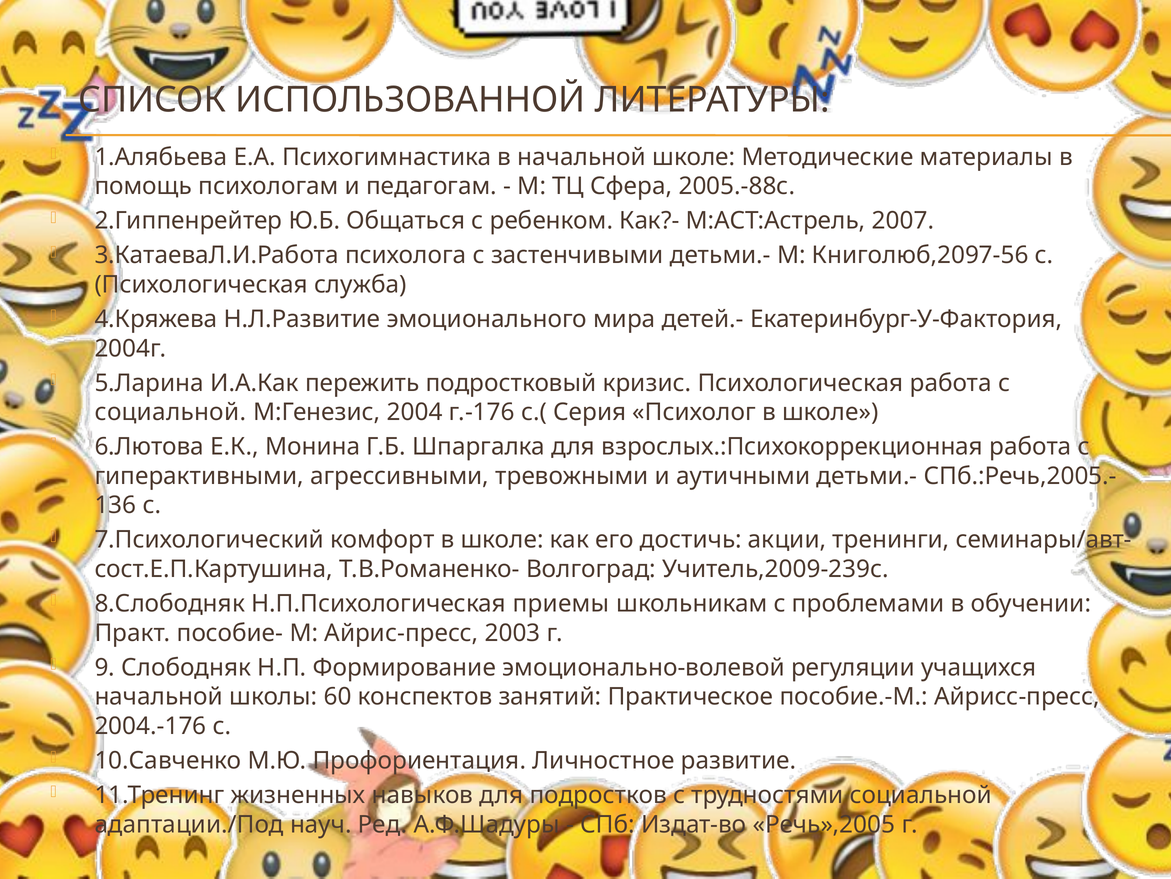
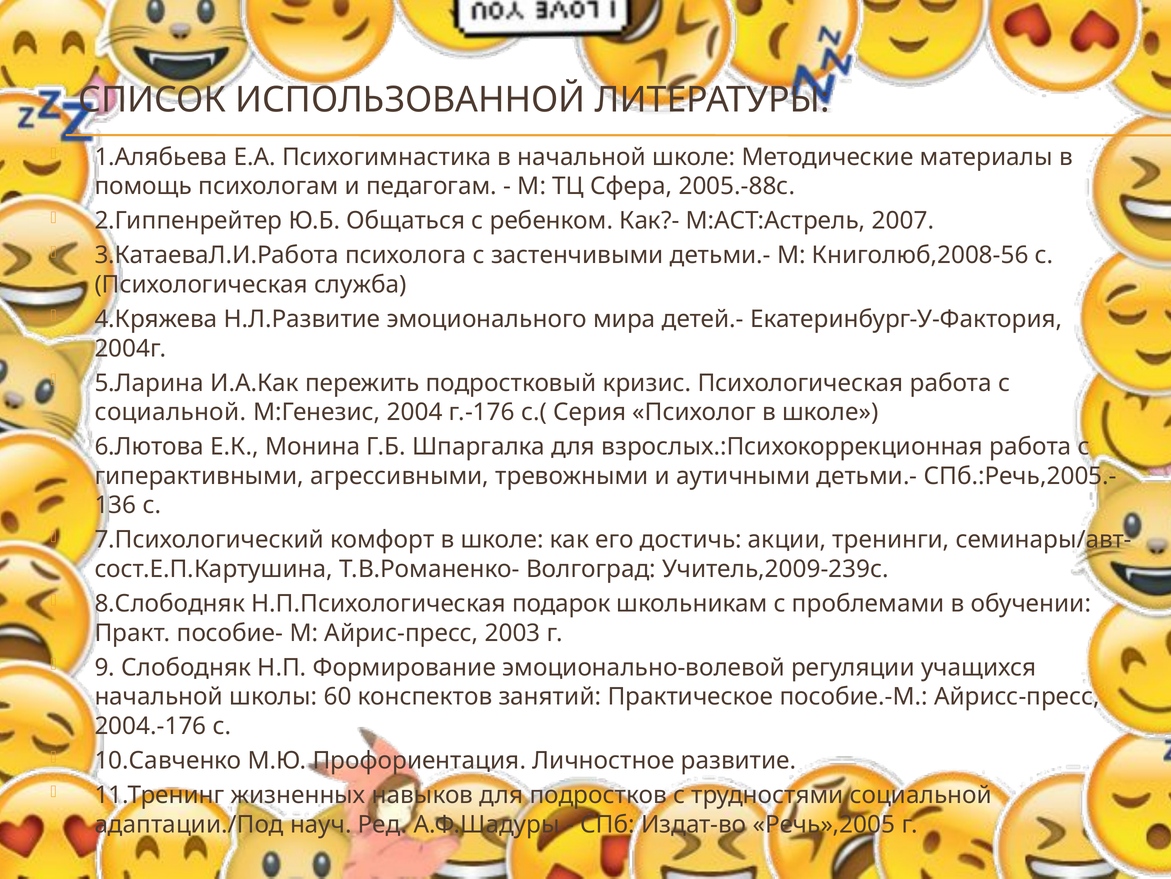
Книголюб,2097-56: Книголюб,2097-56 -> Книголюб,2008-56
приемы: приемы -> подарок
